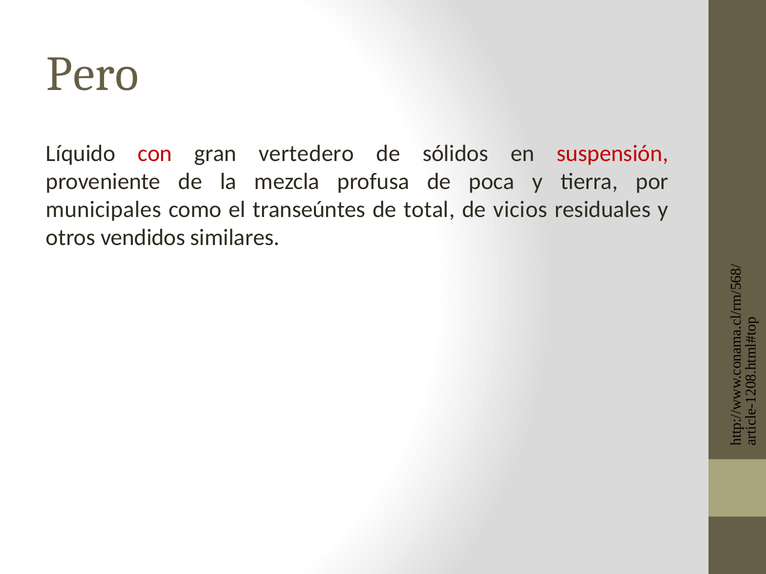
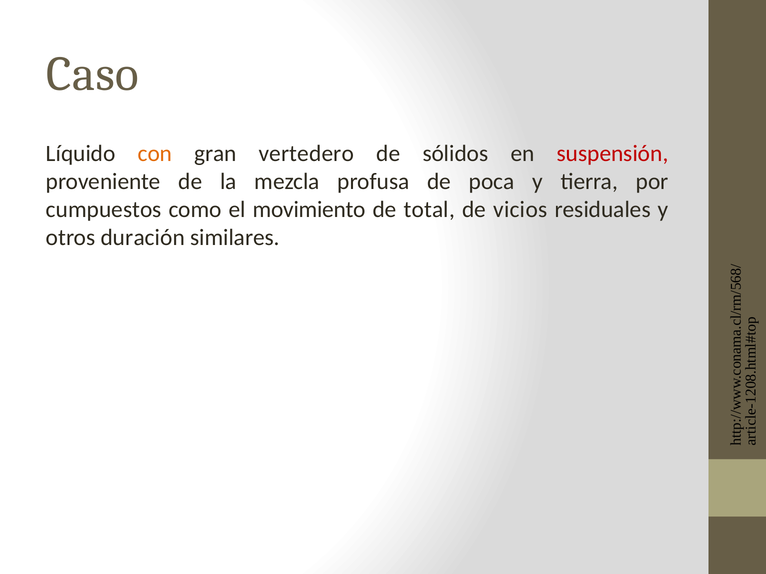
Pero: Pero -> Caso
con colour: red -> orange
municipales: municipales -> cumpuestos
transeúntes: transeúntes -> movimiento
vendidos: vendidos -> duración
